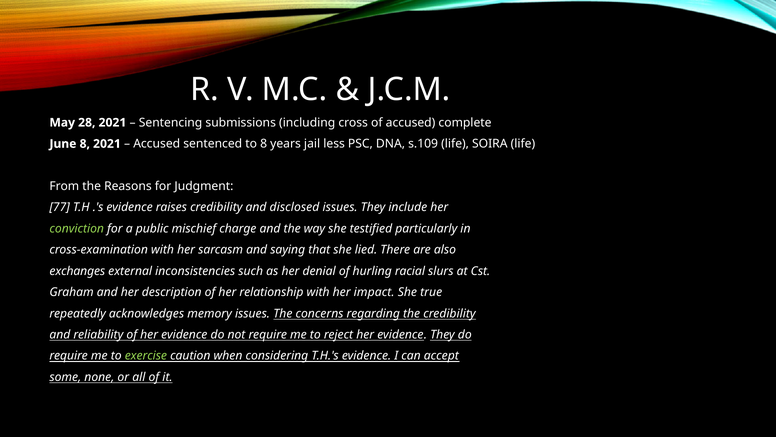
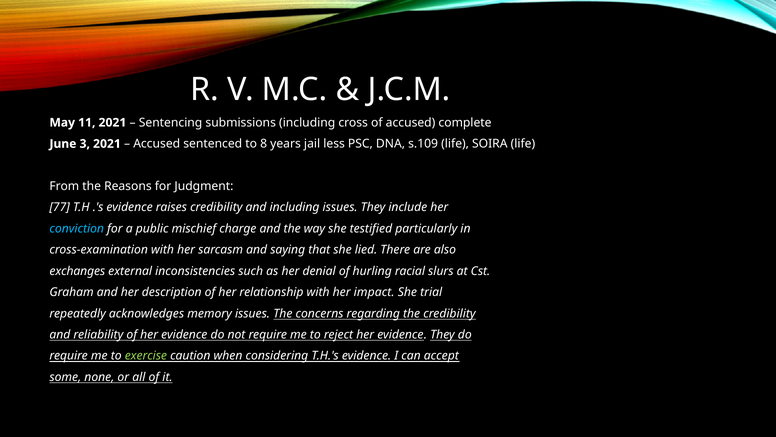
28: 28 -> 11
June 8: 8 -> 3
and disclosed: disclosed -> including
conviction colour: light green -> light blue
true: true -> trial
